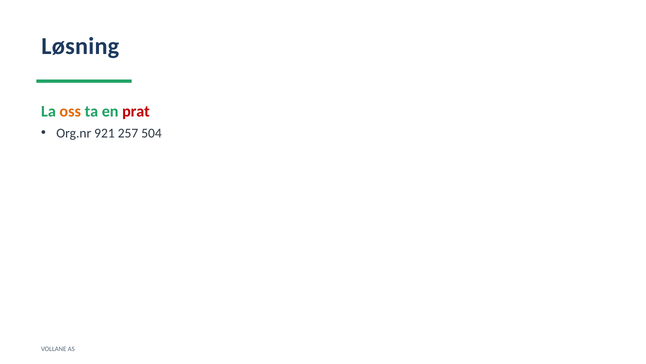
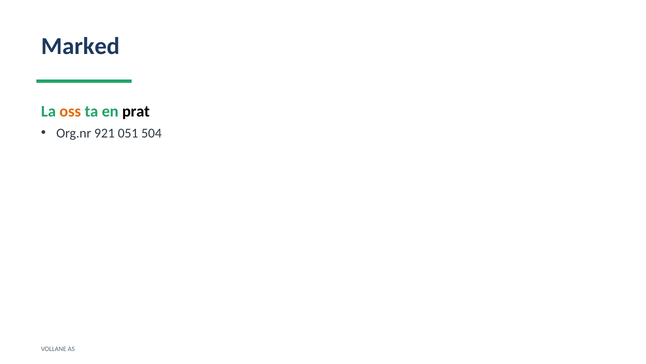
Løsning: Løsning -> Marked
prat colour: red -> black
257: 257 -> 051
